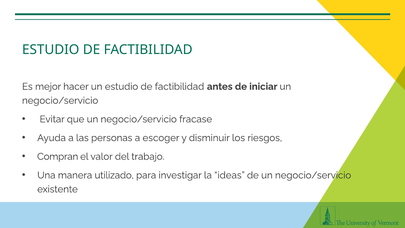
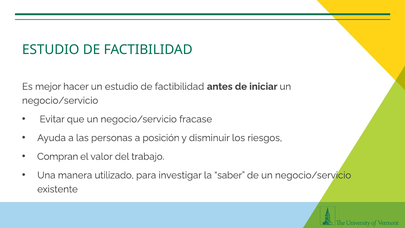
escoger: escoger -> posición
ideas: ideas -> saber
